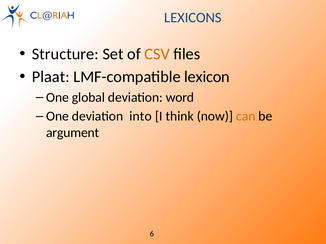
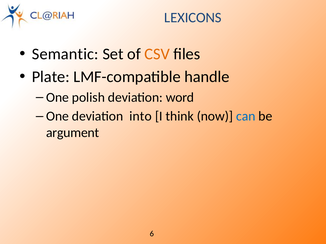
Structure: Structure -> Semantic
Plaat: Plaat -> Plate
lexicon: lexicon -> handle
global: global -> polish
can colour: orange -> blue
